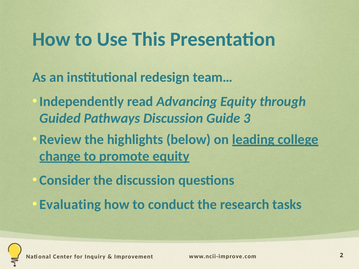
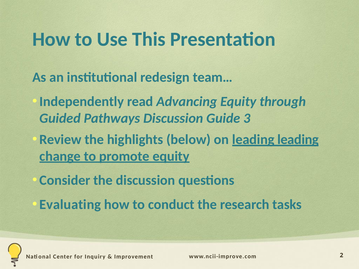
leading college: college -> leading
